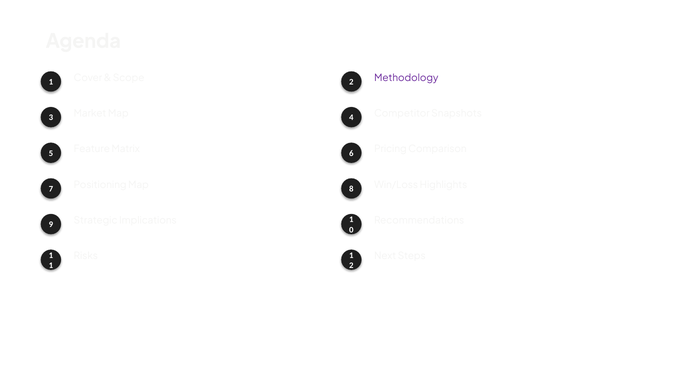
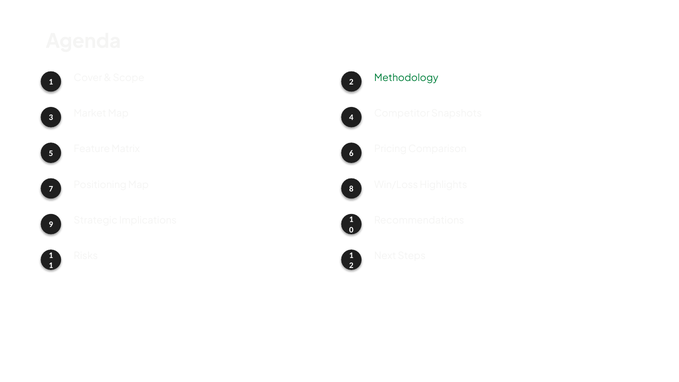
Methodology colour: purple -> green
